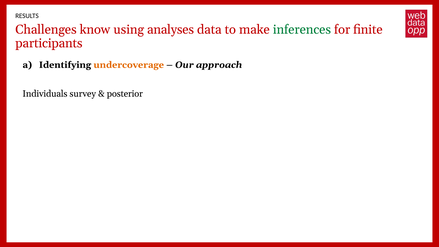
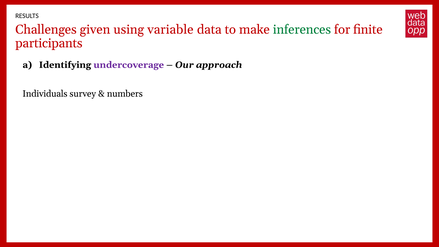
know: know -> given
analyses: analyses -> variable
undercoverage colour: orange -> purple
posterior: posterior -> numbers
